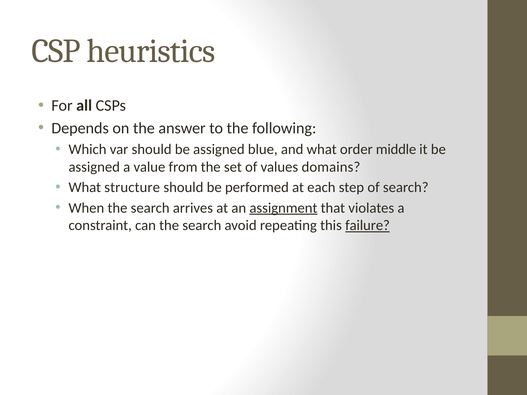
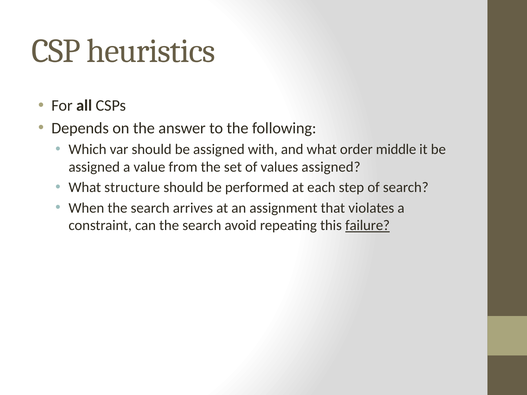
blue: blue -> with
values domains: domains -> assigned
assignment underline: present -> none
